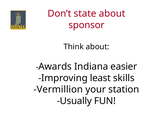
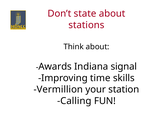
sponsor: sponsor -> stations
easier: easier -> signal
least: least -> time
Usually: Usually -> Calling
